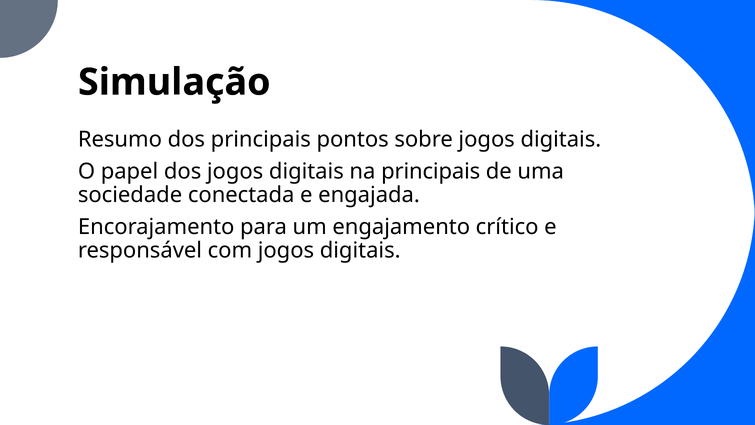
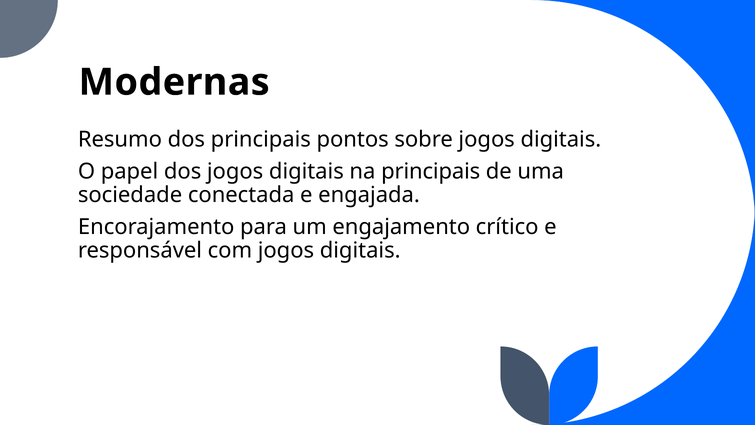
Simulação: Simulação -> Modernas
